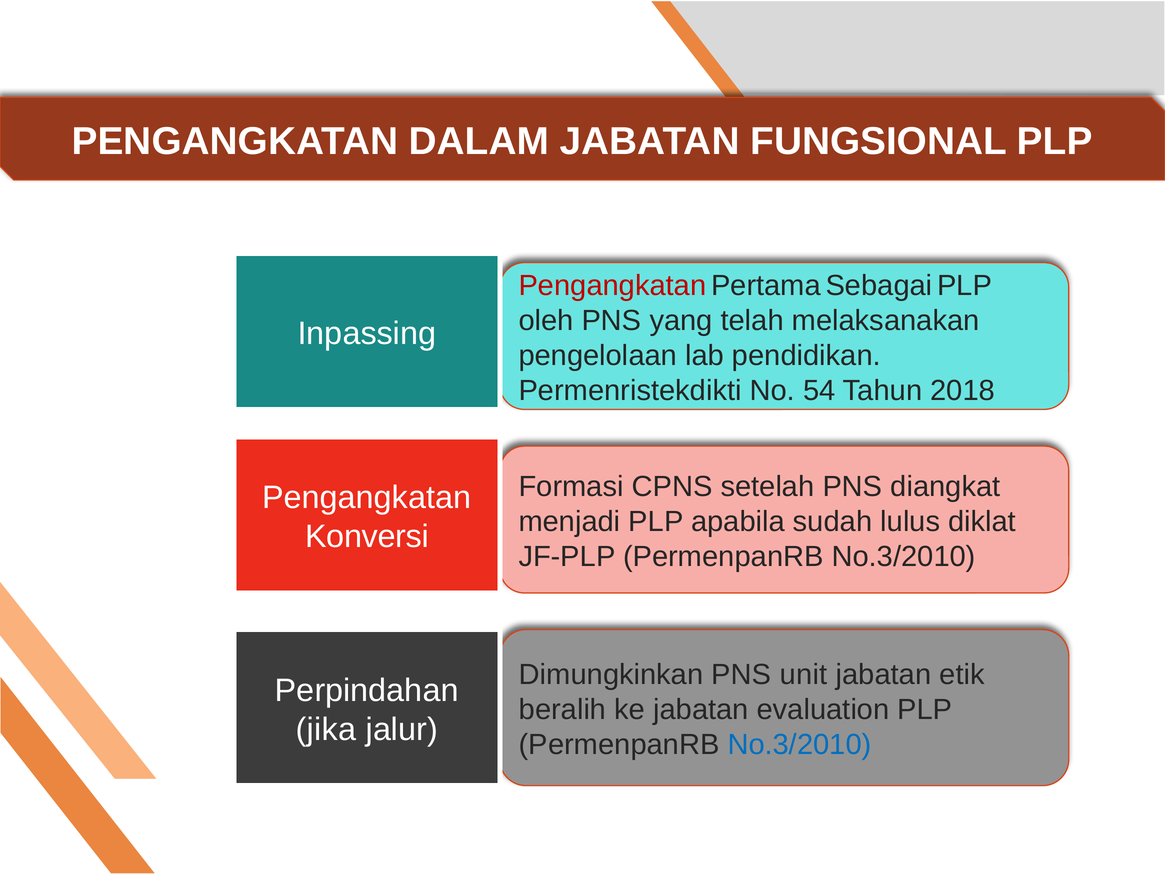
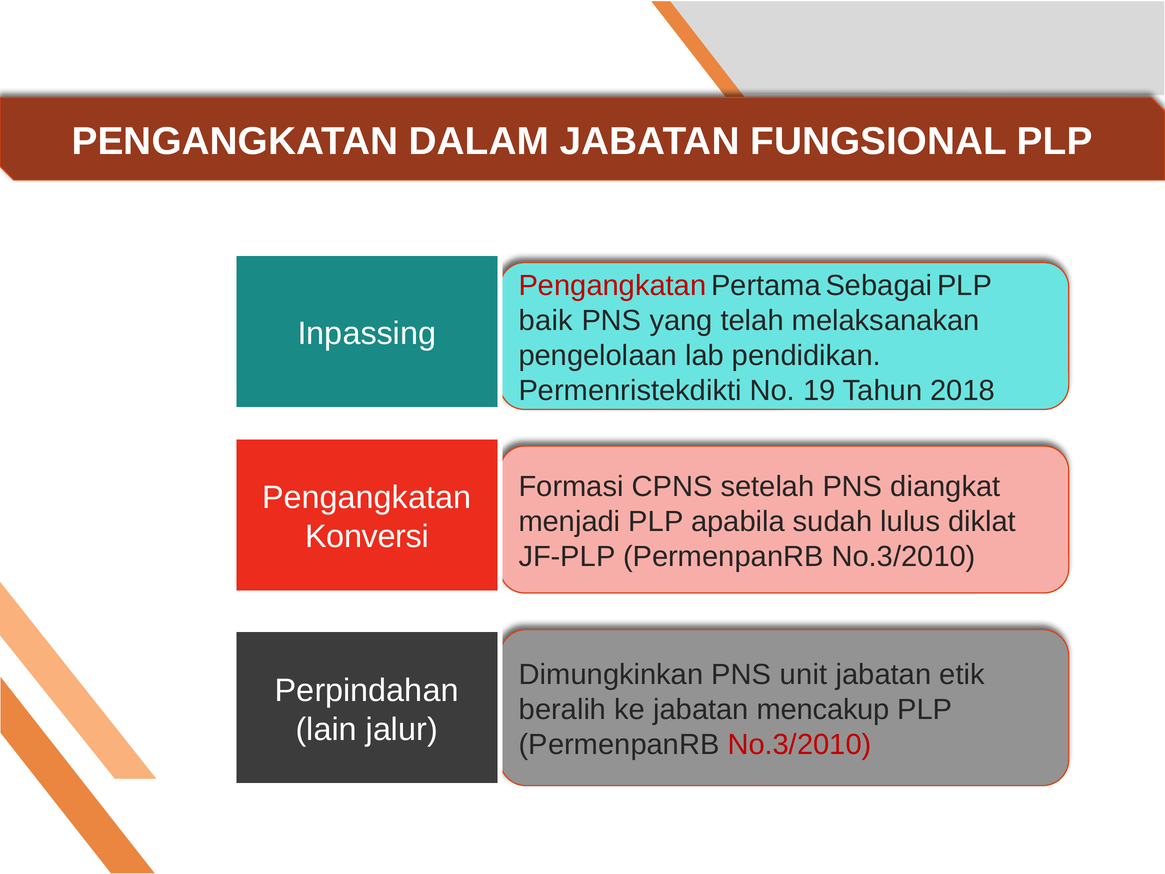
oleh: oleh -> baik
54: 54 -> 19
evaluation: evaluation -> mencakup
jika: jika -> lain
No.3/2010 at (800, 744) colour: blue -> red
